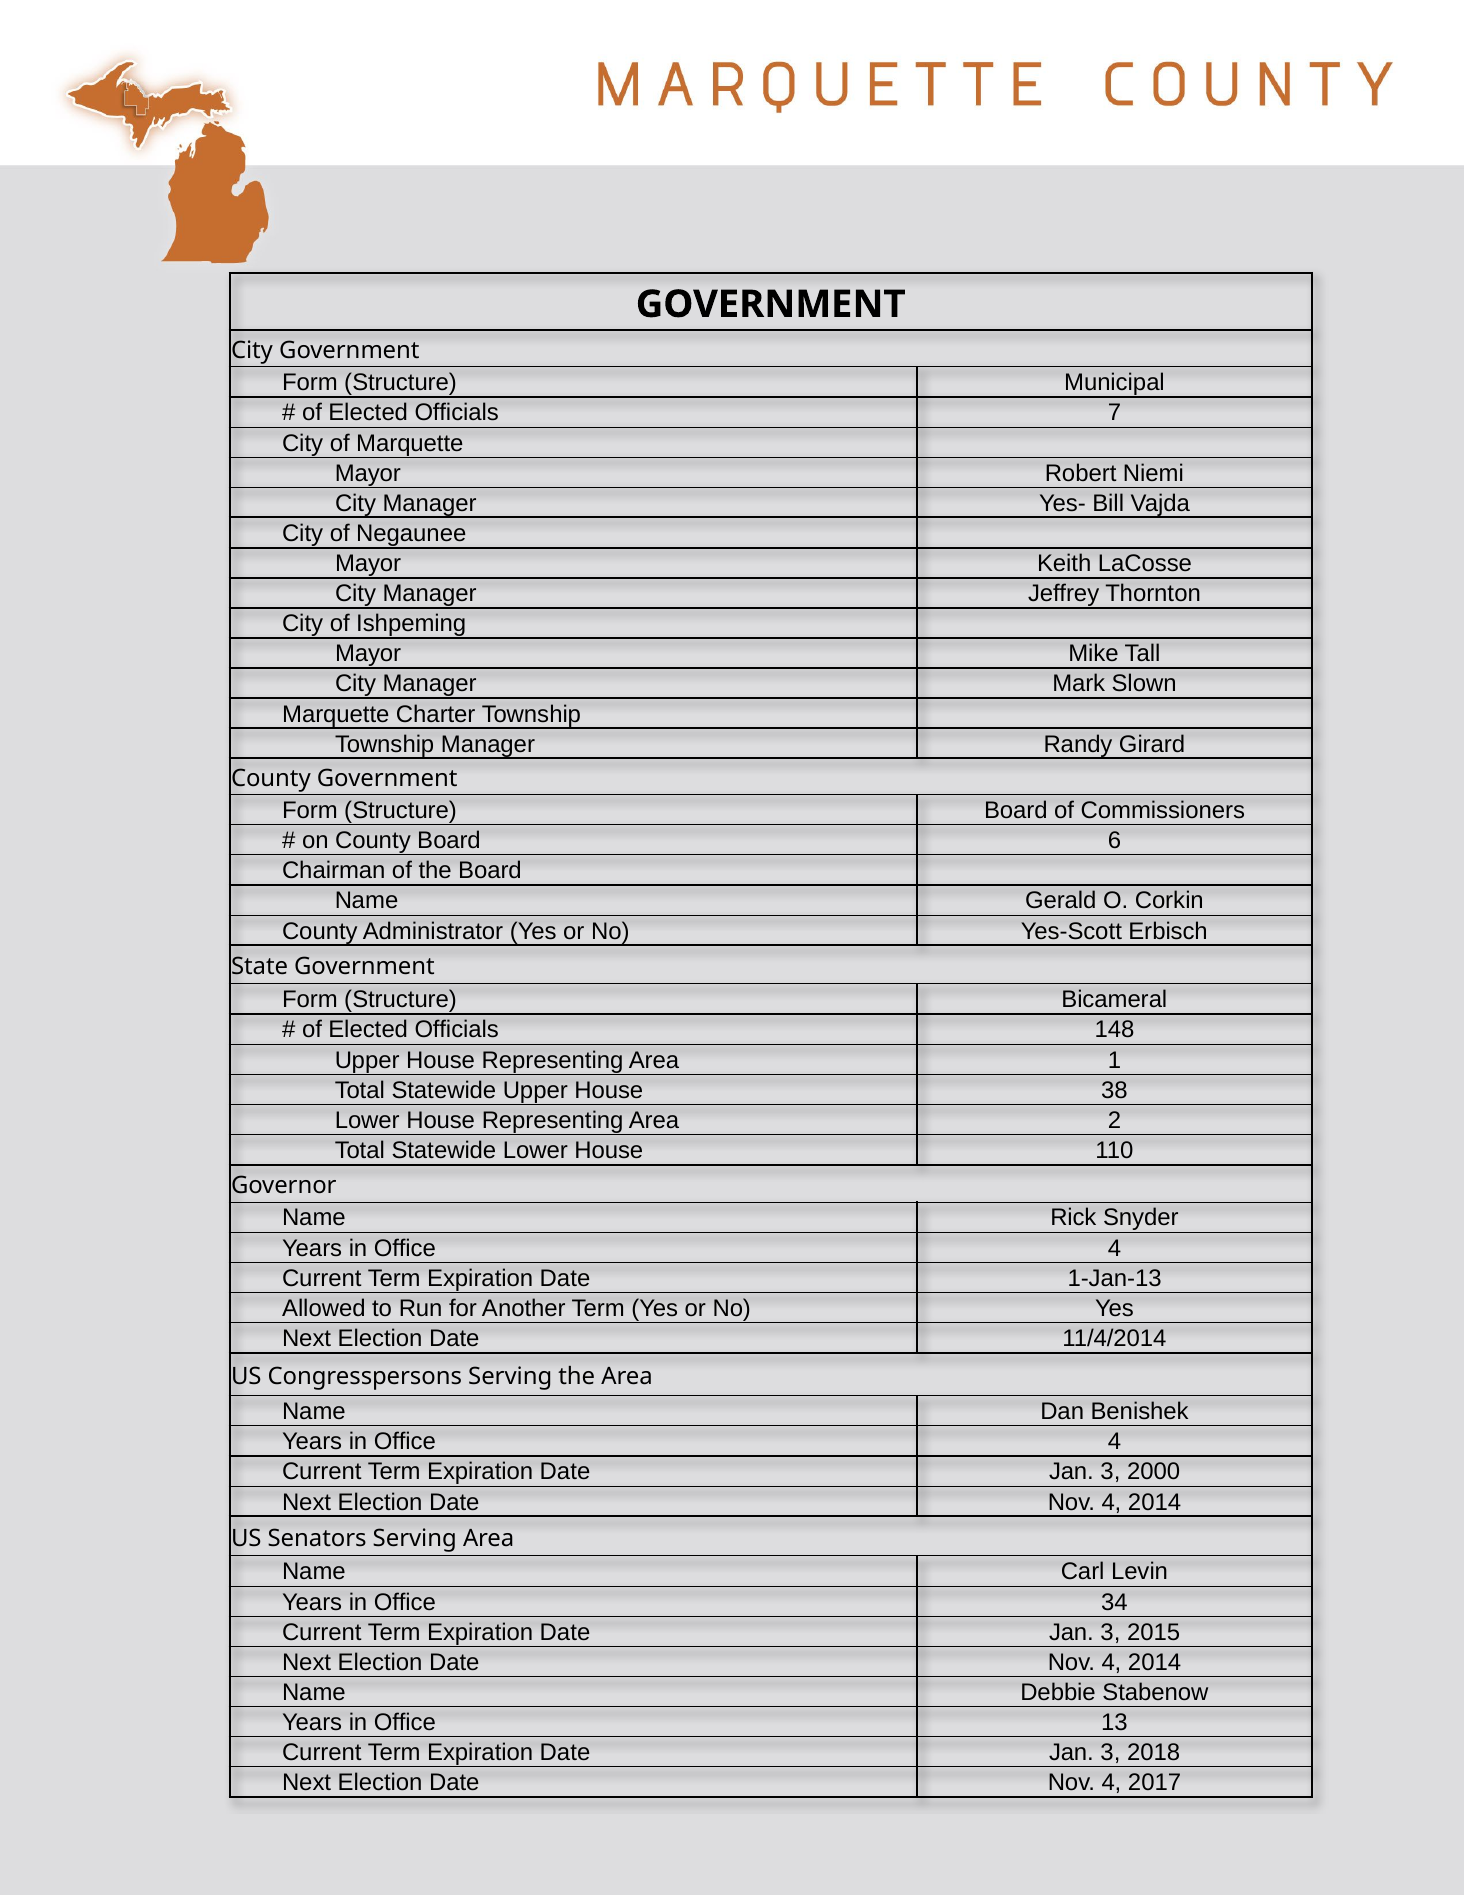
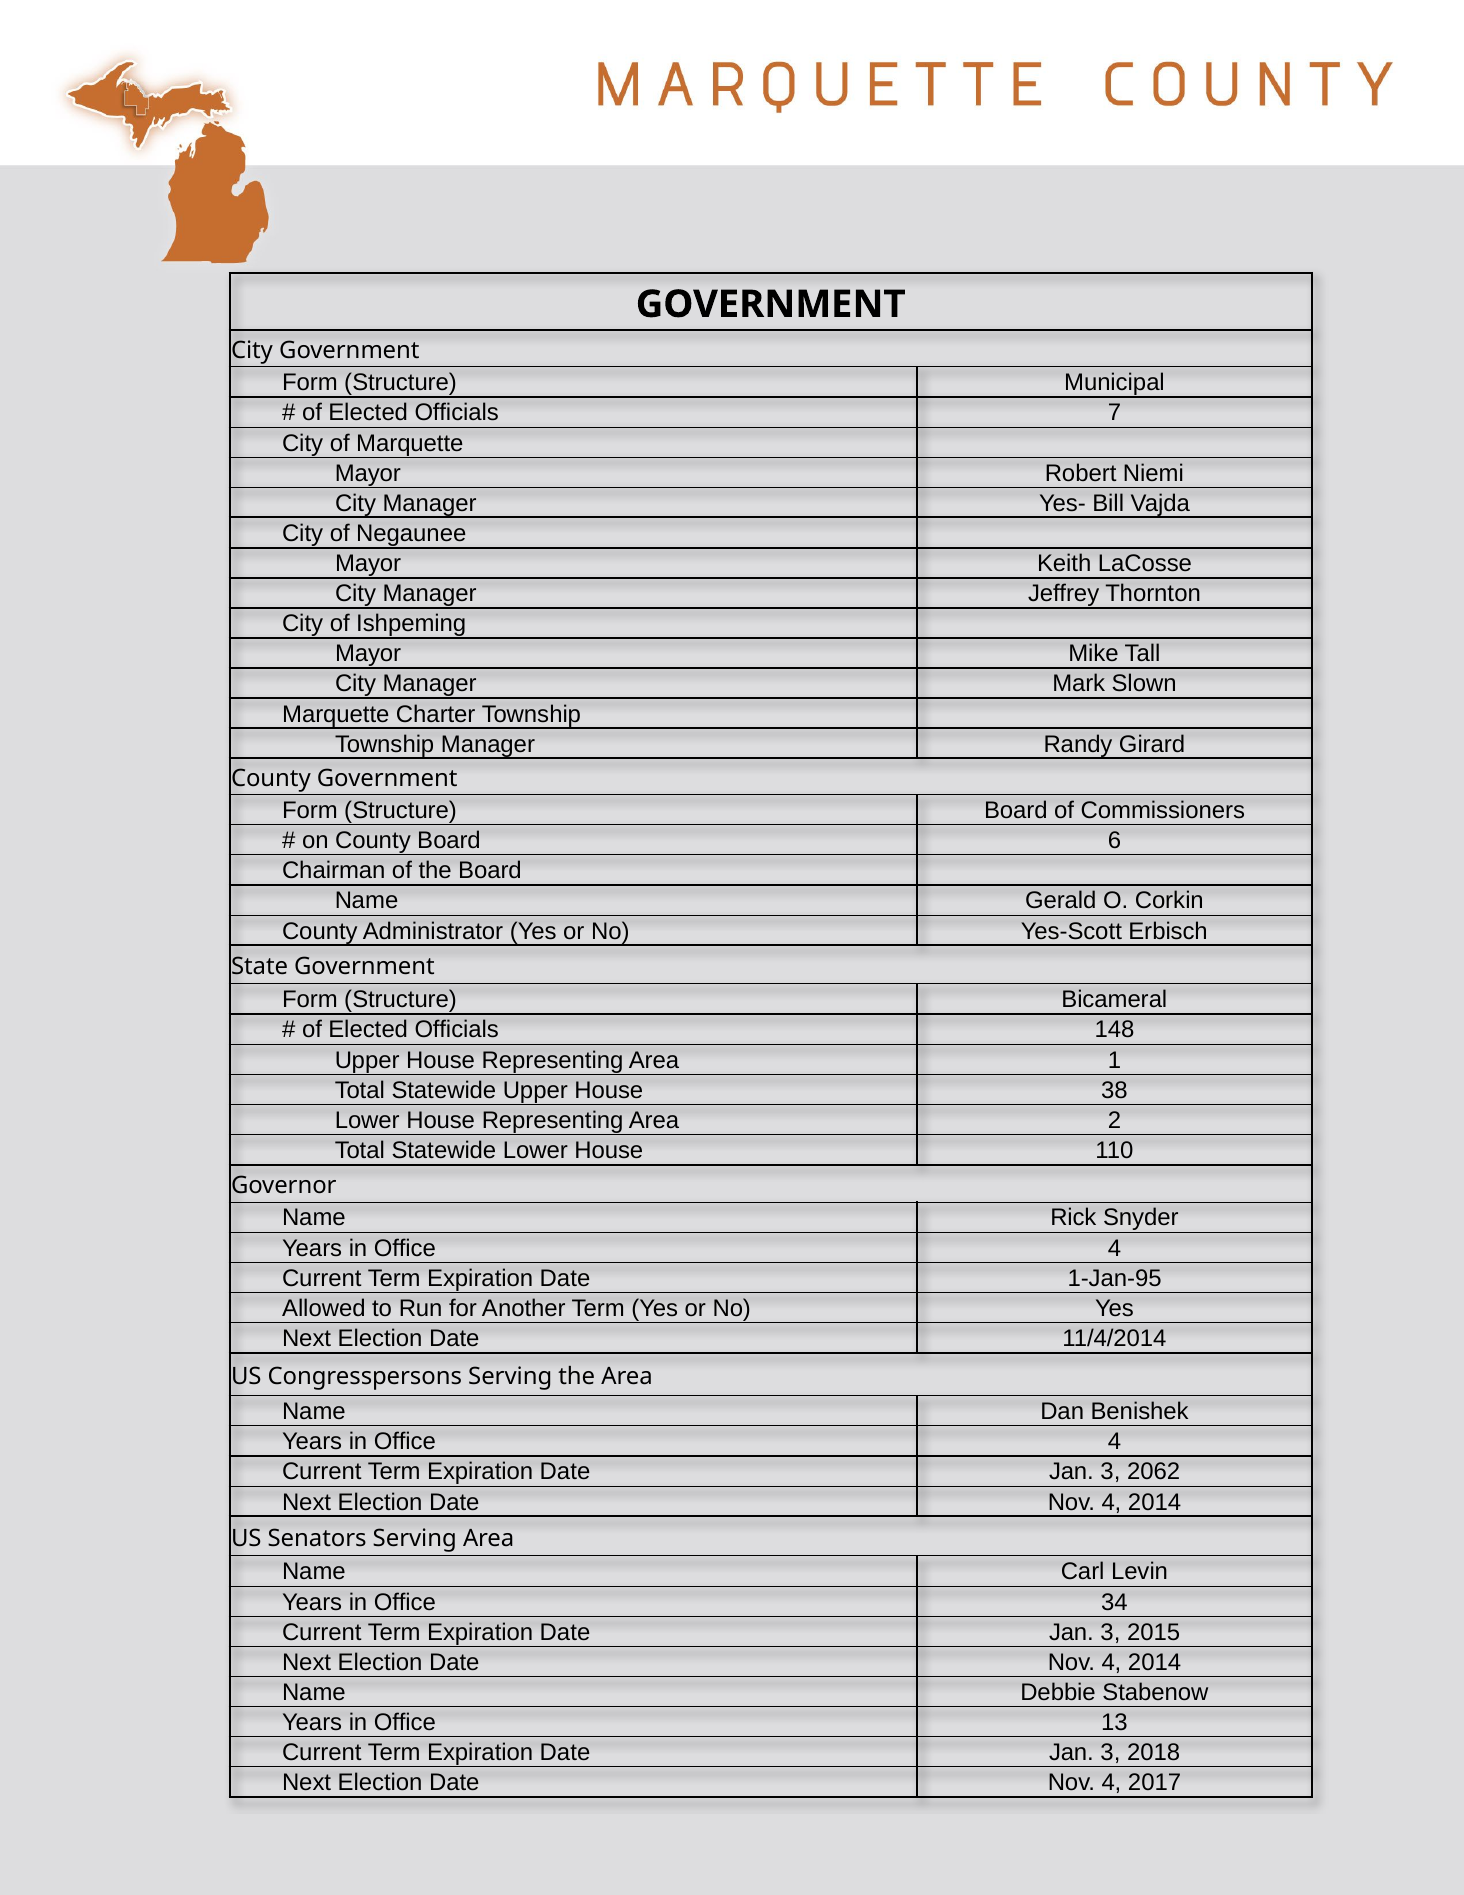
1-Jan-13: 1-Jan-13 -> 1-Jan-95
2000: 2000 -> 2062
